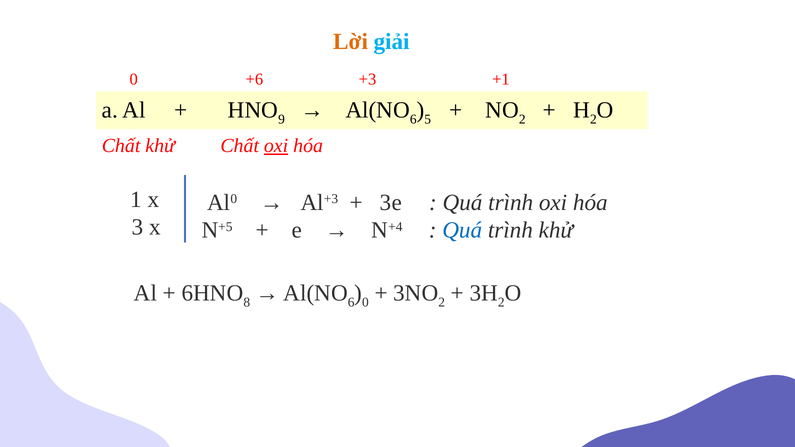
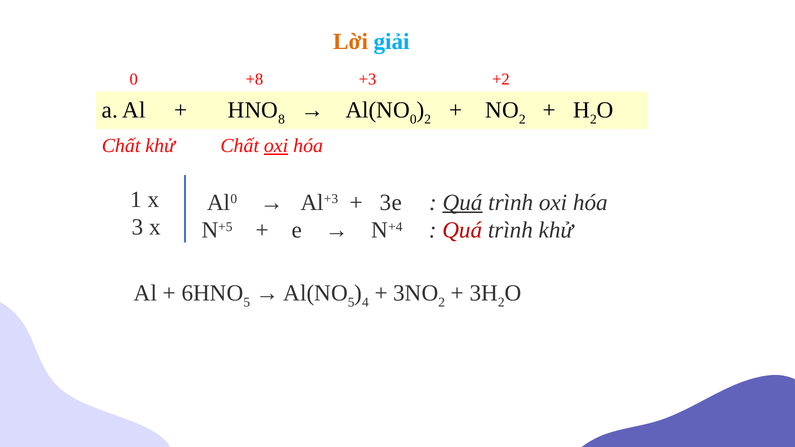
+6: +6 -> +8
+1: +1 -> +2
9: 9 -> 8
6 at (413, 119): 6 -> 0
5 at (428, 119): 5 -> 2
Quá at (462, 203) underline: none -> present
Quá at (462, 230) colour: blue -> red
8 at (247, 302): 8 -> 5
6 at (351, 302): 6 -> 5
0 at (365, 302): 0 -> 4
